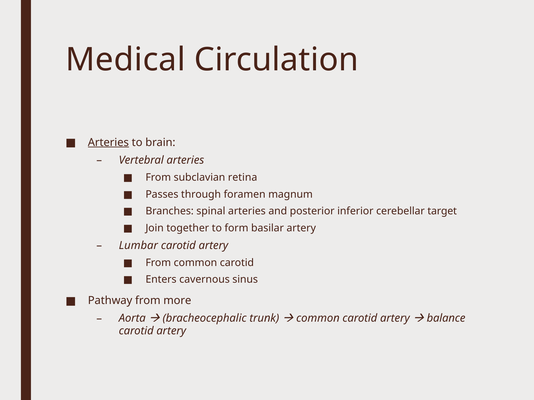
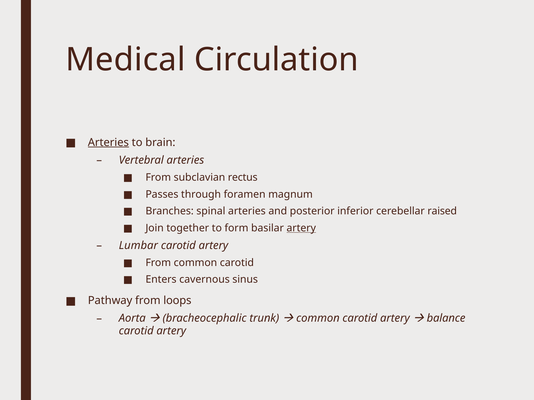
retina: retina -> rectus
target: target -> raised
artery at (301, 228) underline: none -> present
more: more -> loops
